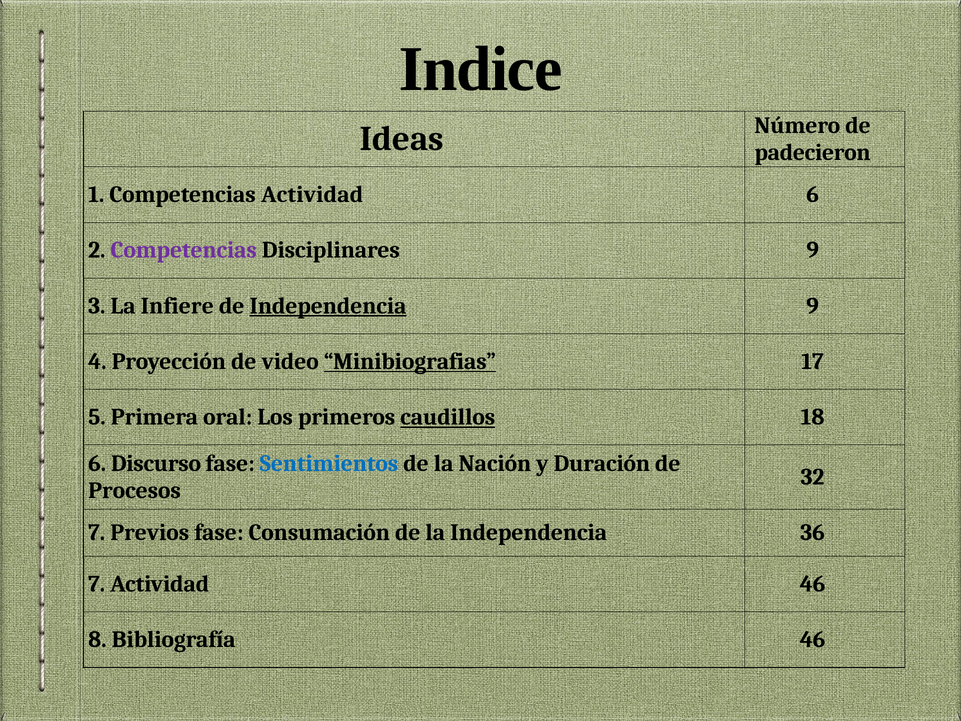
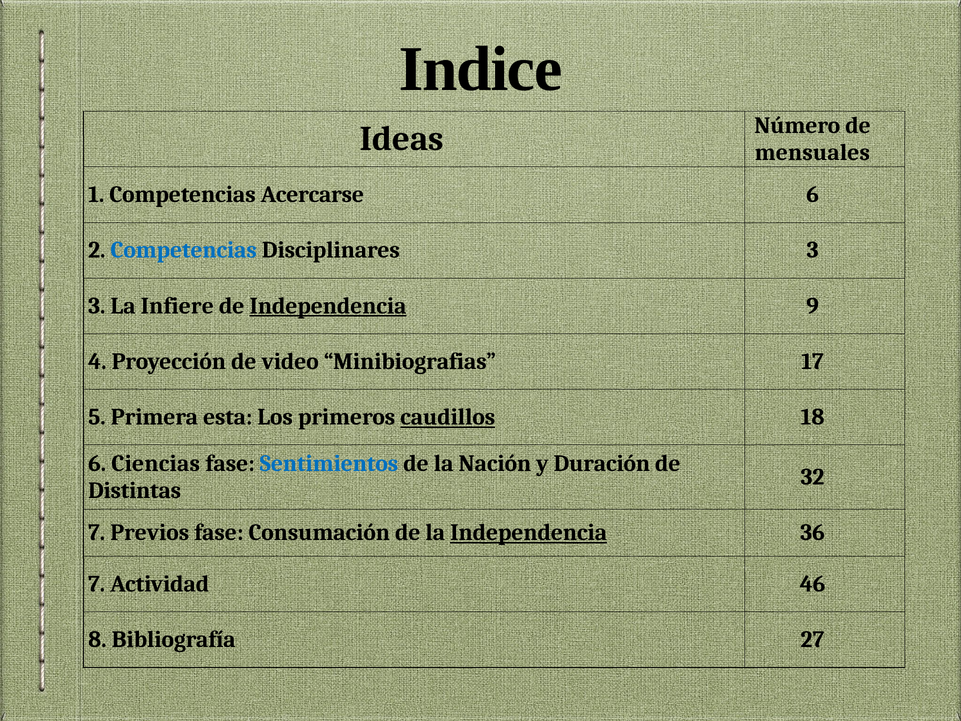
padecieron: padecieron -> mensuales
Competencias Actividad: Actividad -> Acercarse
Competencias at (184, 250) colour: purple -> blue
Disciplinares 9: 9 -> 3
Minibiografias underline: present -> none
oral: oral -> esta
Discurso: Discurso -> Ciencias
Procesos: Procesos -> Distintas
Independencia at (529, 532) underline: none -> present
Bibliografía 46: 46 -> 27
